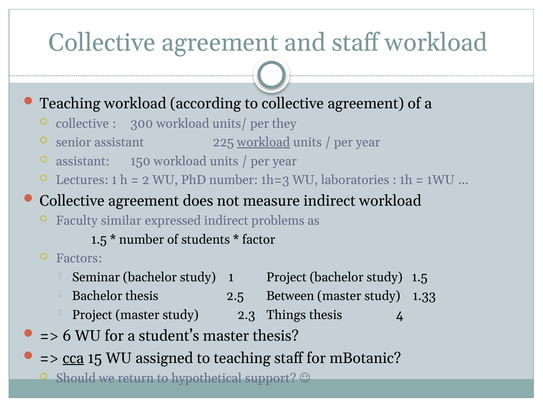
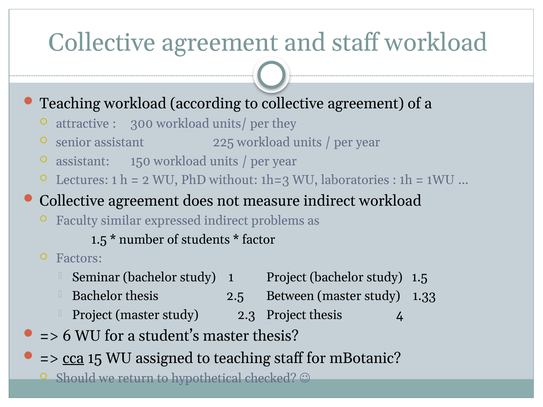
collective at (82, 124): collective -> attractive
workload at (263, 142) underline: present -> none
PhD number: number -> without
2.3 Things: Things -> Project
support: support -> checked
